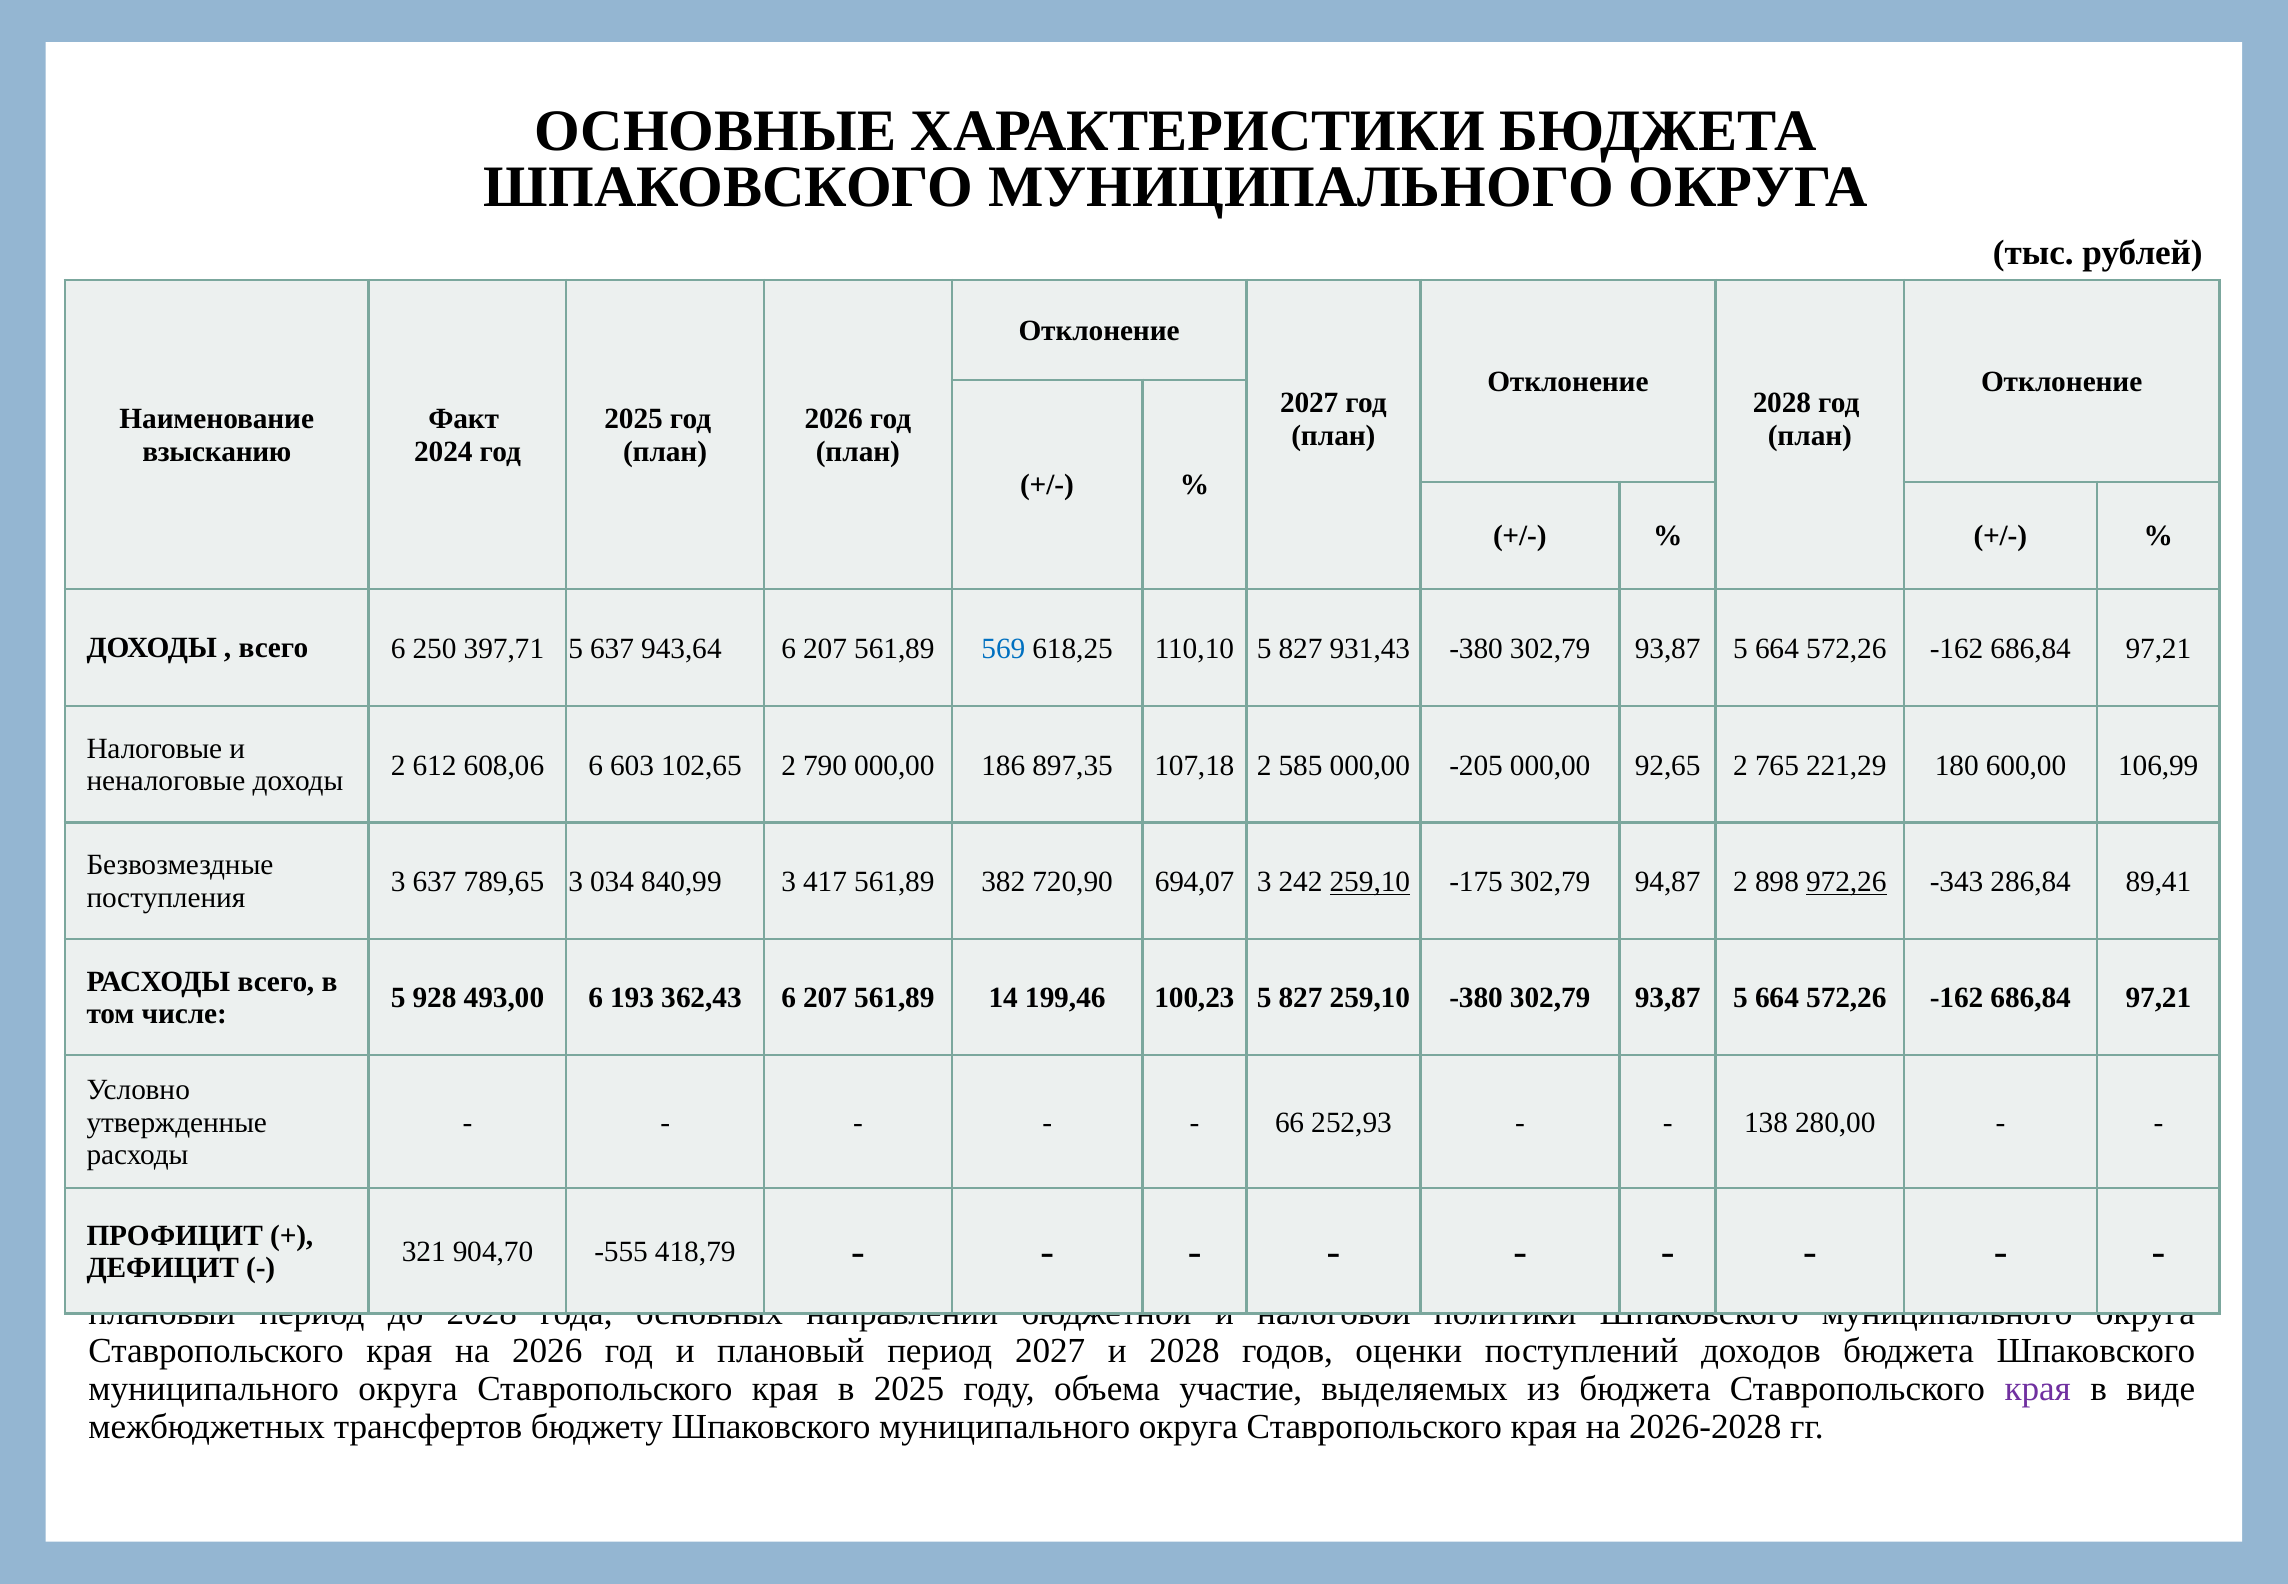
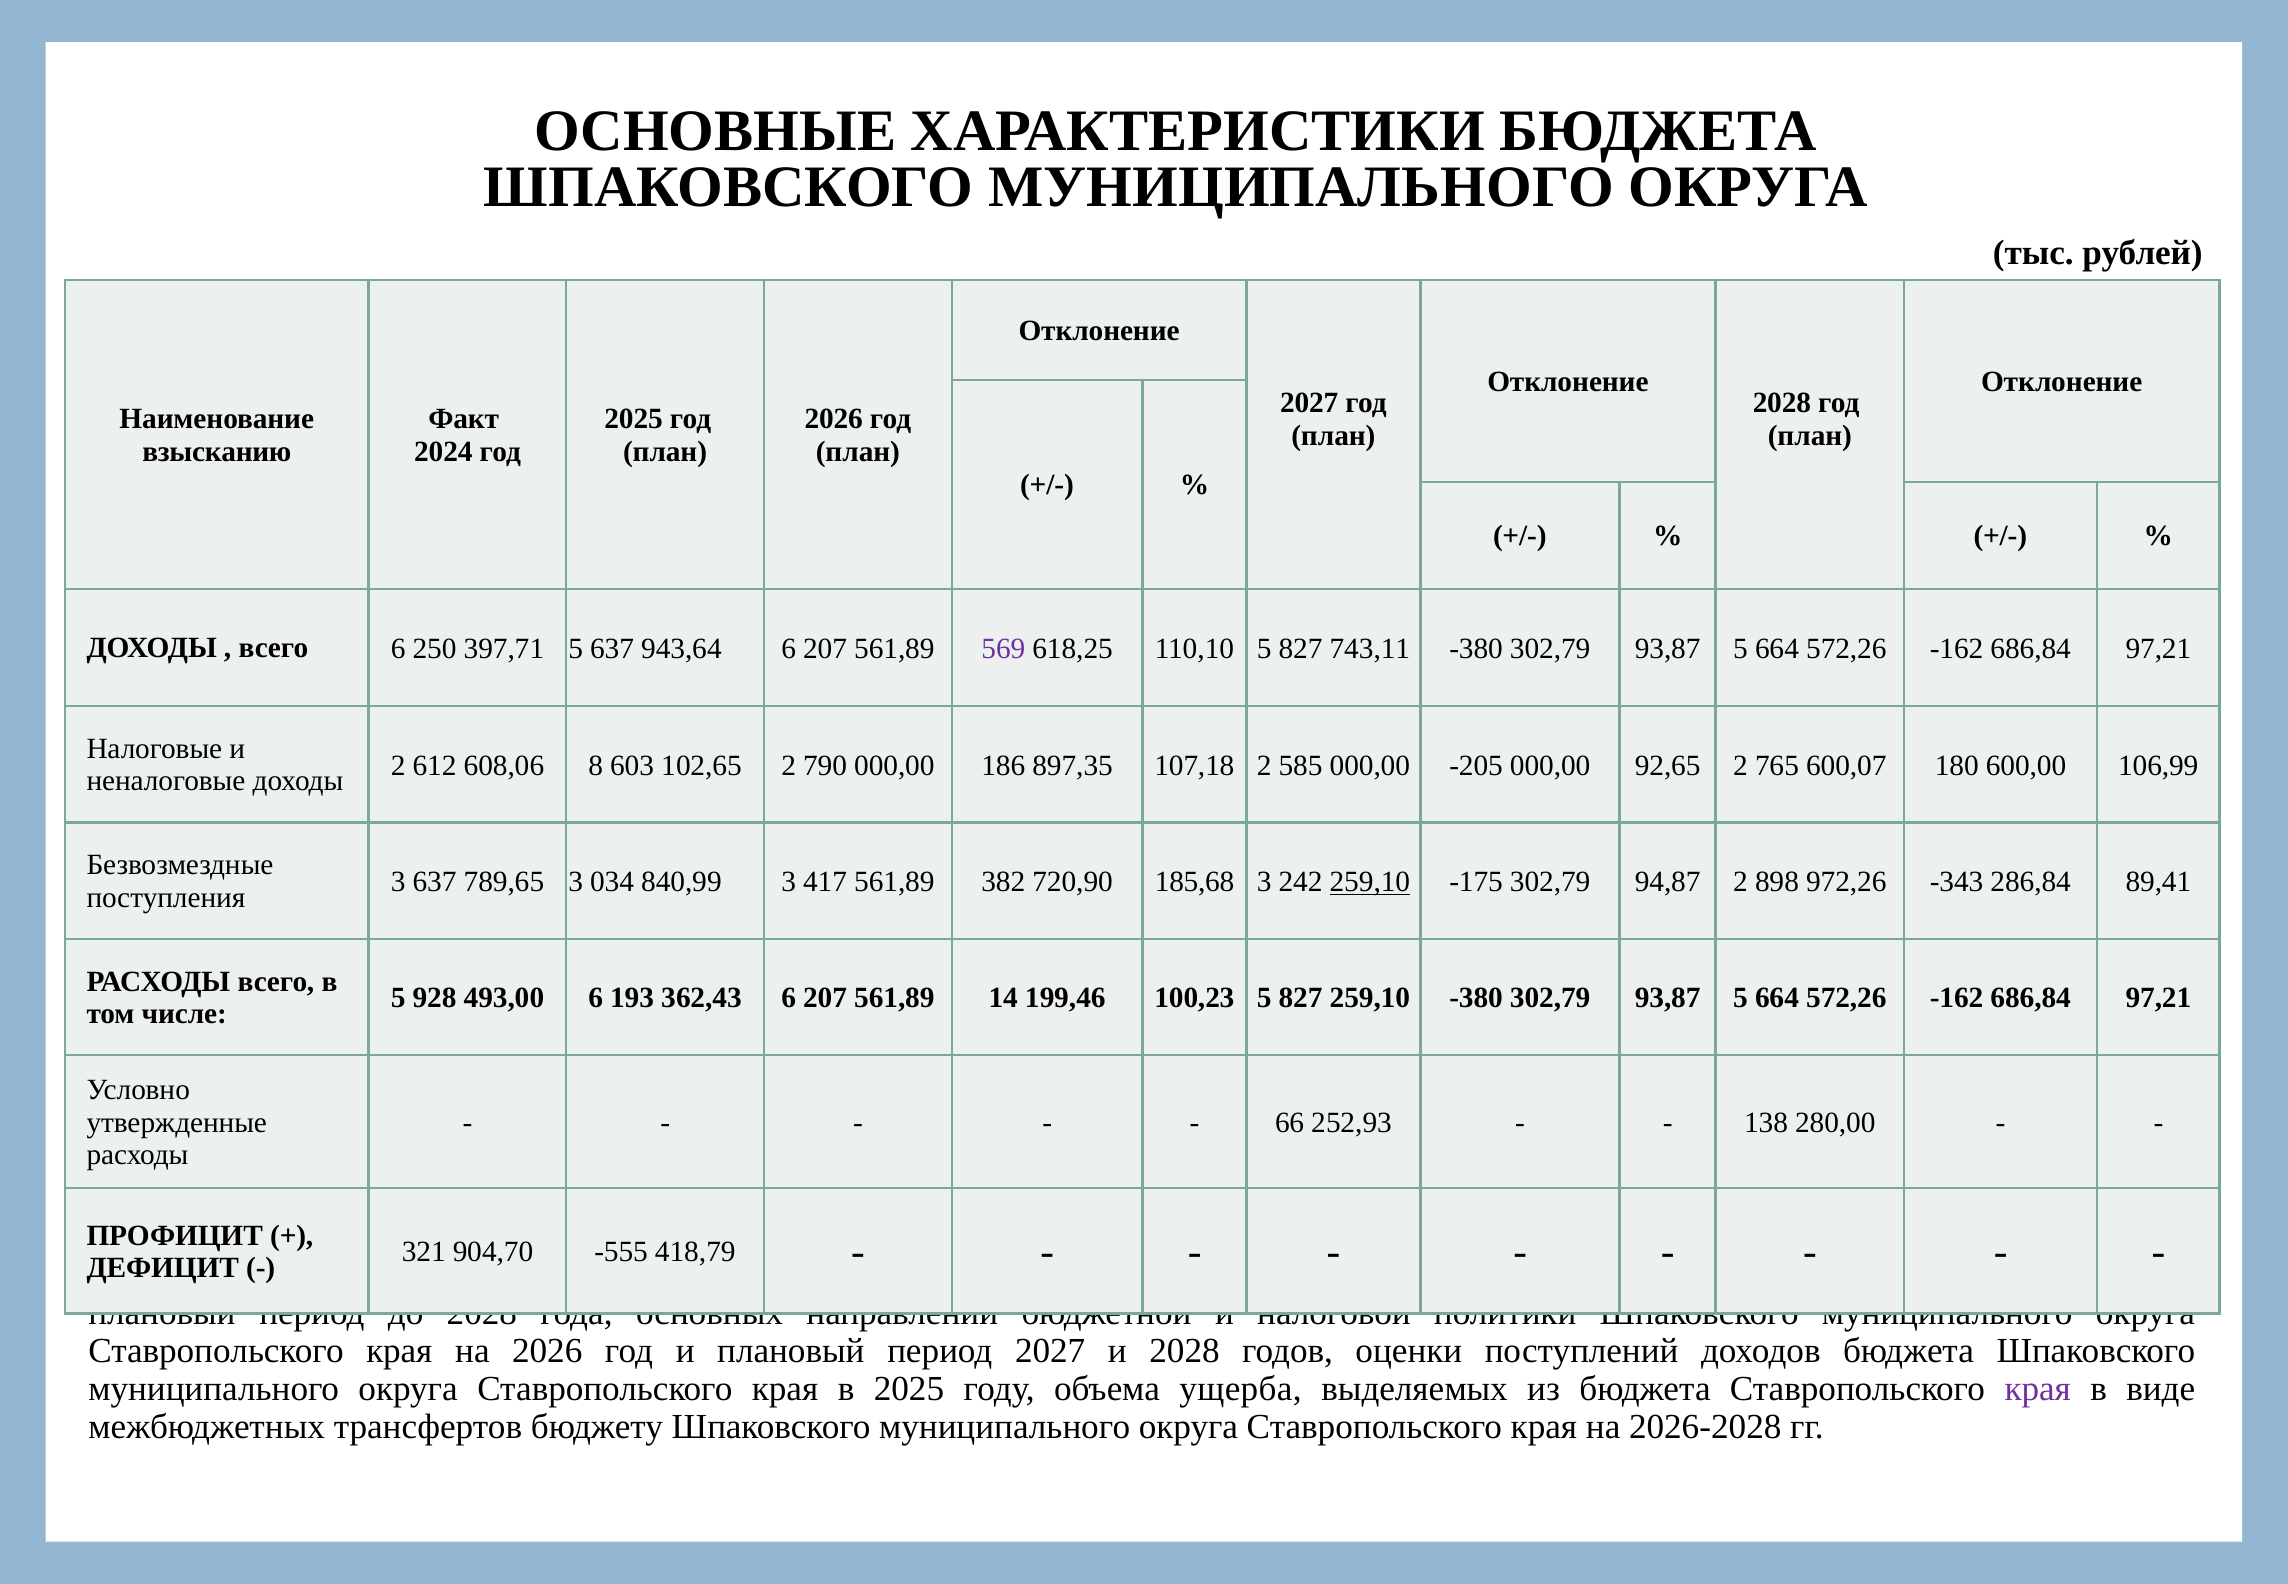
569 colour: blue -> purple
931,43: 931,43 -> 743,11
608,06 6: 6 -> 8
221,29: 221,29 -> 600,07
694,07: 694,07 -> 185,68
972,26 underline: present -> none
участие: участие -> ущерба
